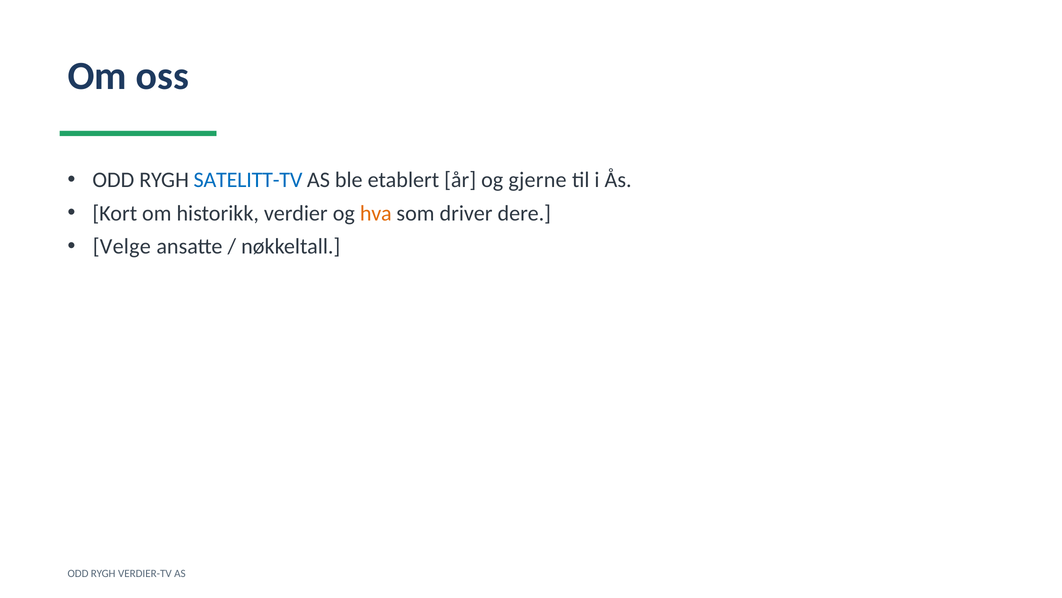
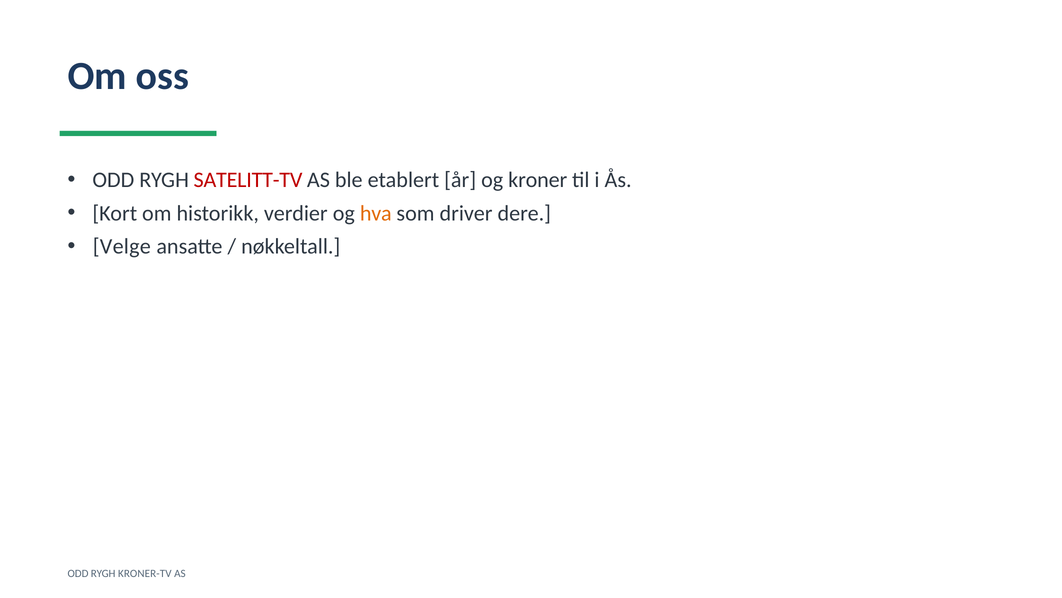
SATELITT-TV colour: blue -> red
gjerne: gjerne -> kroner
VERDIER-TV: VERDIER-TV -> KRONER-TV
